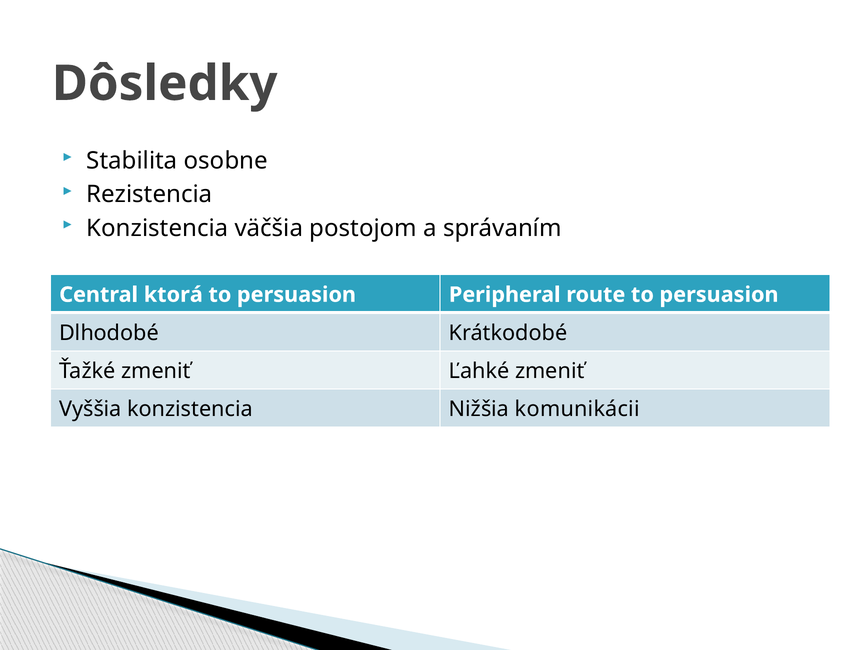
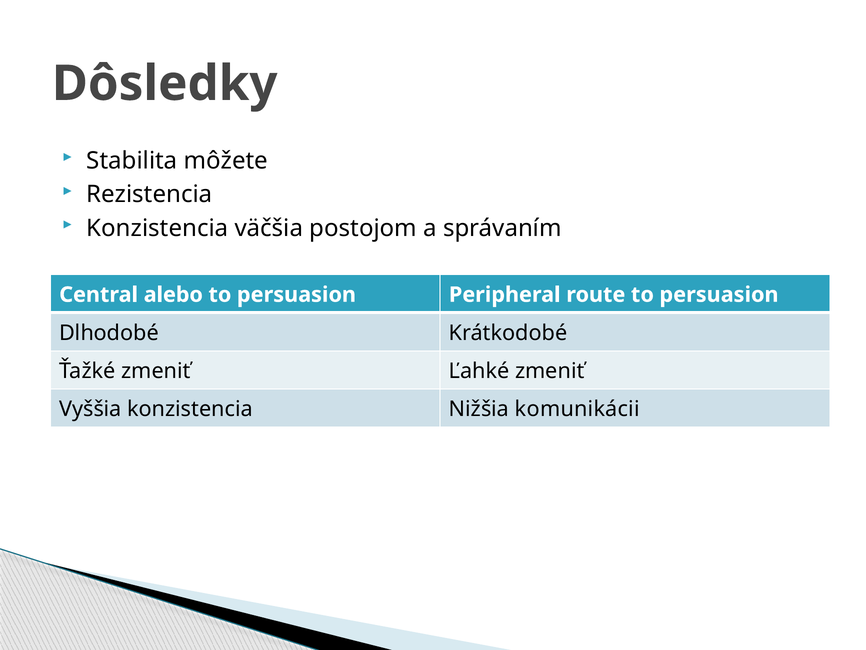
osobne: osobne -> môžete
ktorá: ktorá -> alebo
